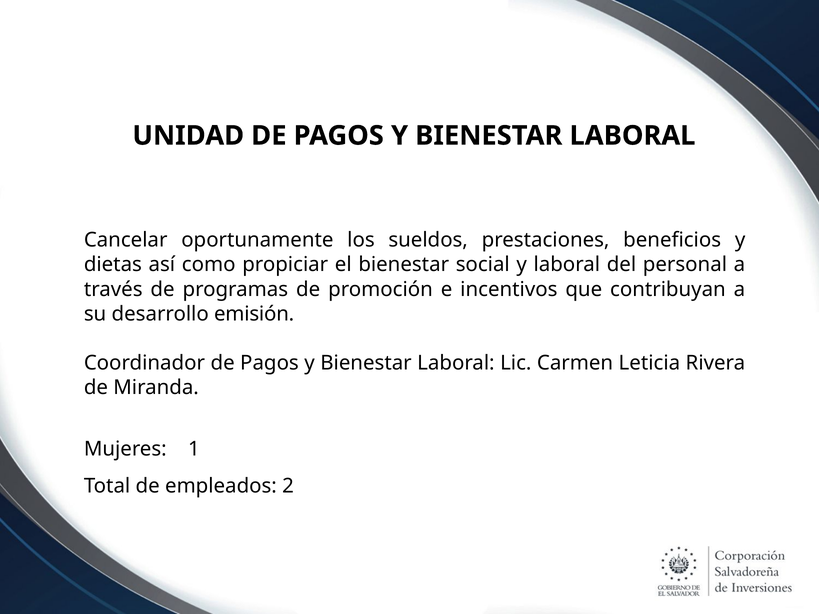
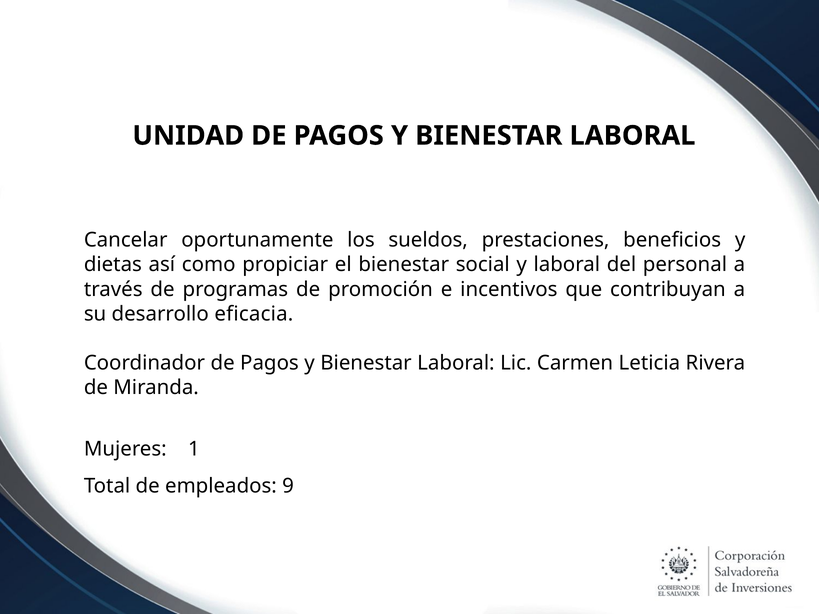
emisión: emisión -> eficacia
2: 2 -> 9
